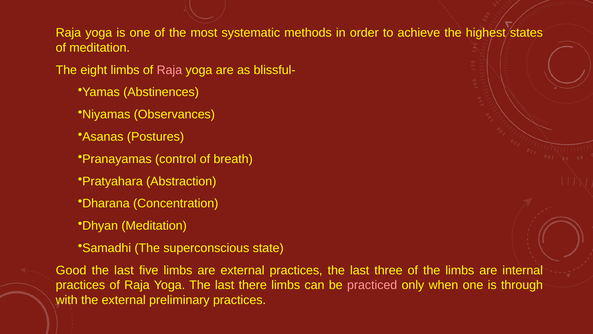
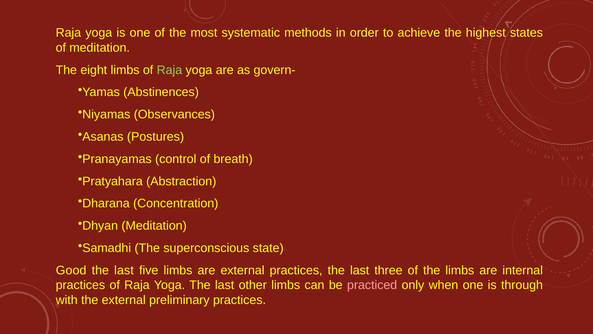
Raja at (169, 70) colour: pink -> light green
blissful-: blissful- -> govern-
there: there -> other
